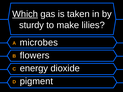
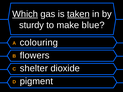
taken underline: none -> present
lilies: lilies -> blue
microbes: microbes -> colouring
energy: energy -> shelter
